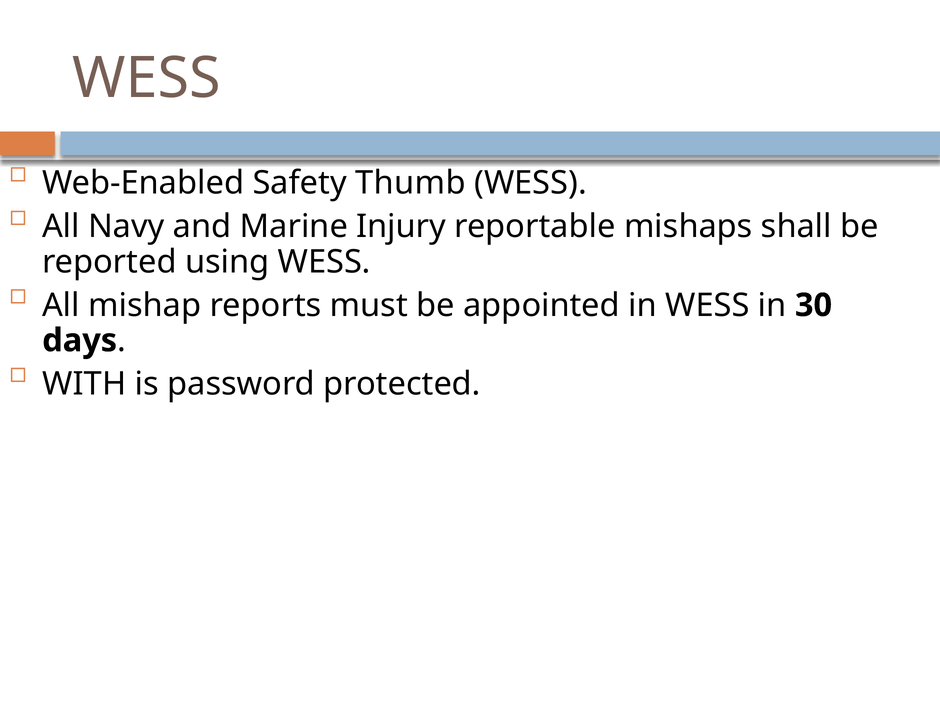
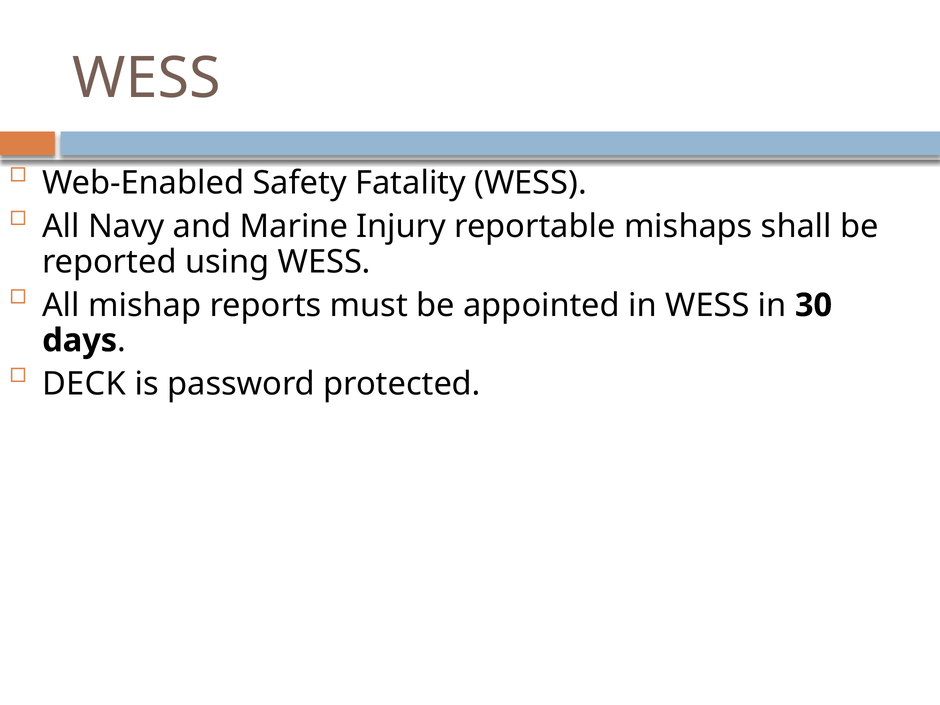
Thumb: Thumb -> Fatality
WITH: WITH -> DECK
